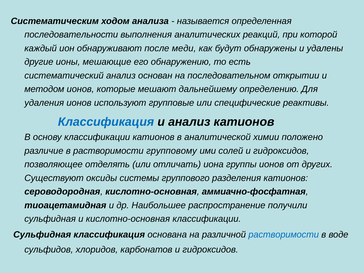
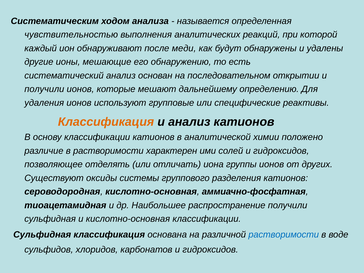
последовательности: последовательности -> чувствительностью
методом at (44, 89): методом -> получили
Классификация at (106, 122) colour: blue -> orange
групповому: групповому -> характерен
